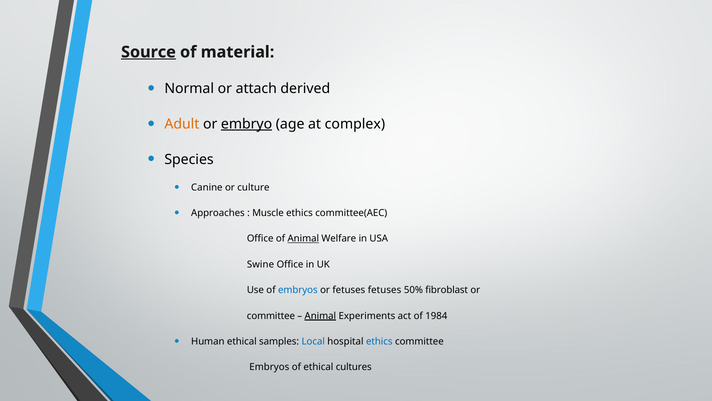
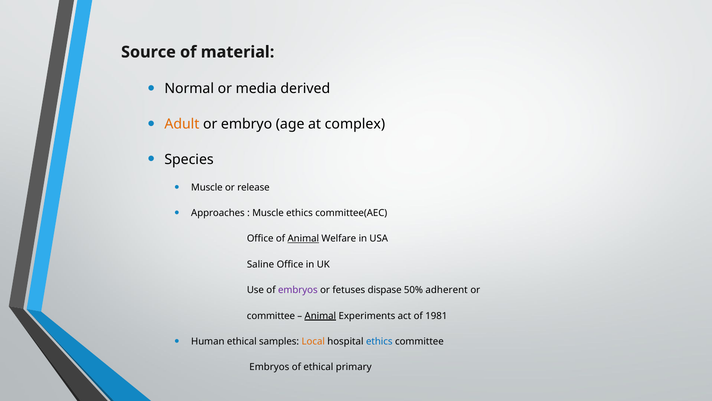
Source underline: present -> none
attach: attach -> media
embryo underline: present -> none
Canine at (207, 187): Canine -> Muscle
culture: culture -> release
Swine: Swine -> Saline
embryos at (298, 290) colour: blue -> purple
fetuses fetuses: fetuses -> dispase
fibroblast: fibroblast -> adherent
1984: 1984 -> 1981
Local colour: blue -> orange
cultures: cultures -> primary
